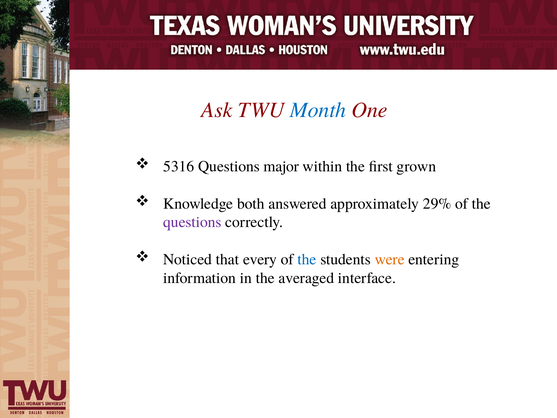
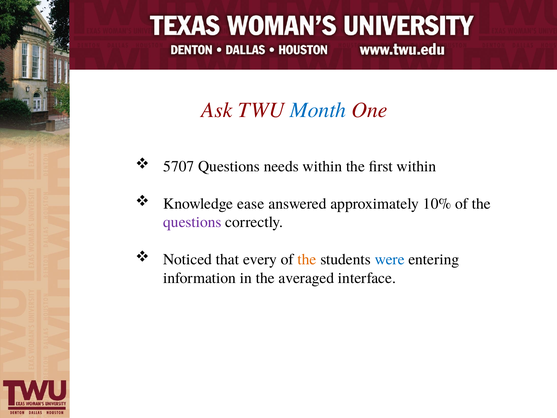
5316: 5316 -> 5707
major: major -> needs
first grown: grown -> within
both: both -> ease
29%: 29% -> 10%
the at (307, 259) colour: blue -> orange
were colour: orange -> blue
